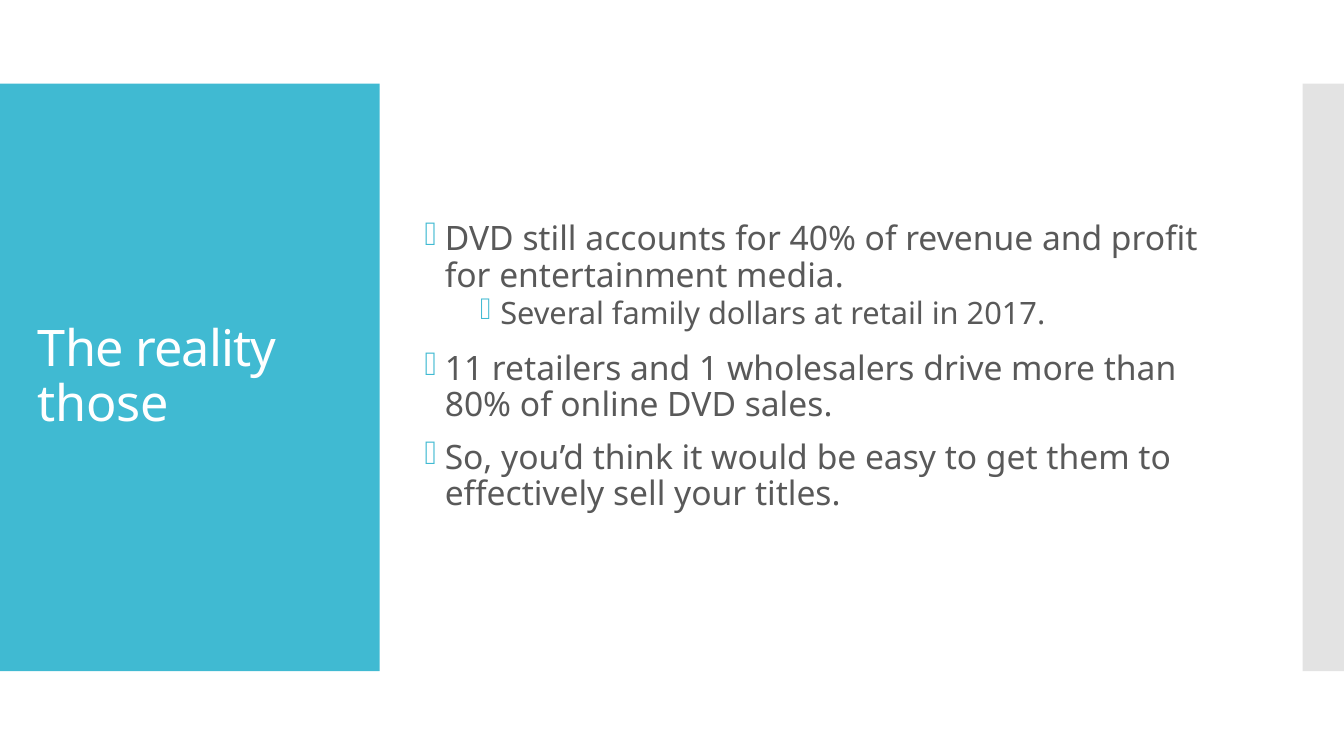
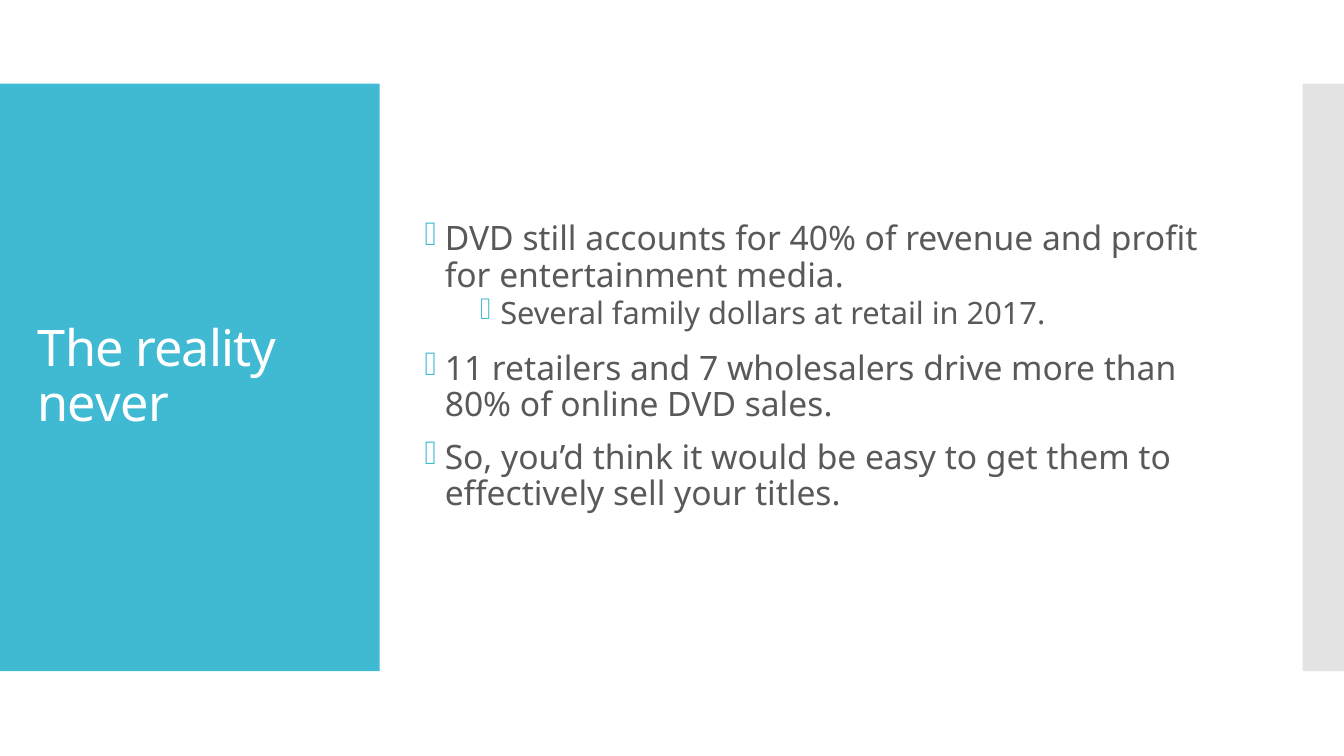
1: 1 -> 7
those: those -> never
